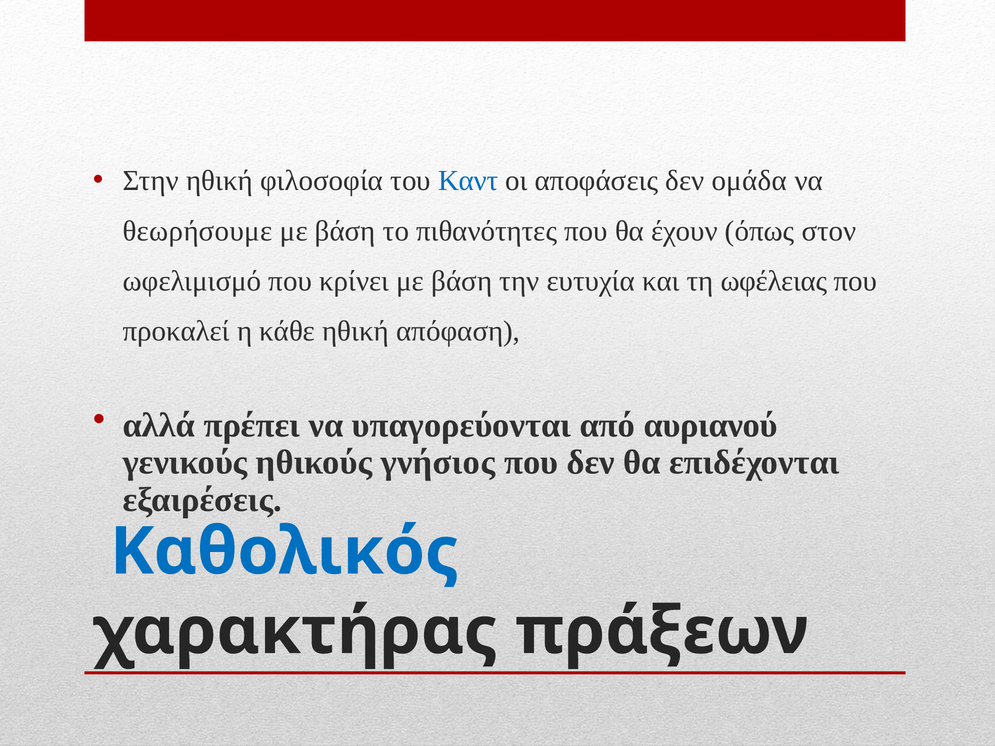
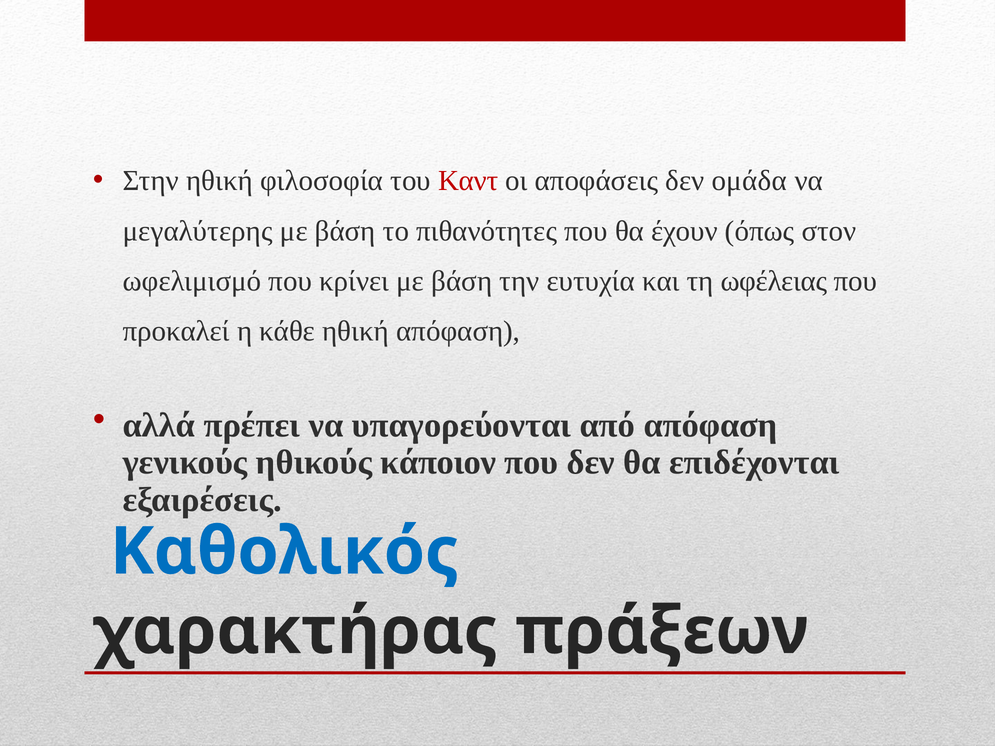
Καντ colour: blue -> red
θεωρήσουμε: θεωρήσουμε -> μεγαλύτερης
από αυριανού: αυριανού -> απόφαση
γνήσιος: γνήσιος -> κάποιον
